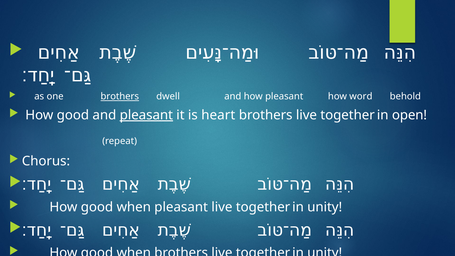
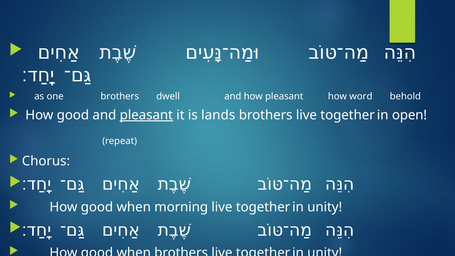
brothers at (120, 96) underline: present -> none
heart: heart -> lands
when pleasant: pleasant -> morning
